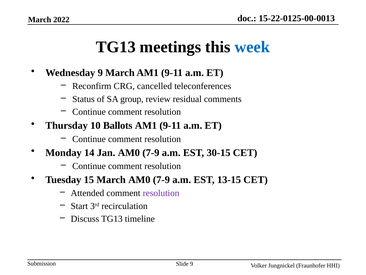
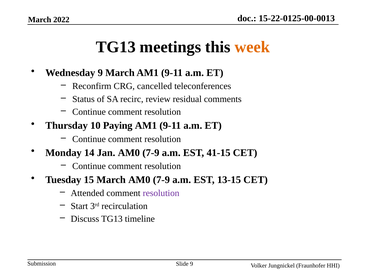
week colour: blue -> orange
group: group -> recirc
Ballots: Ballots -> Paying
30-15: 30-15 -> 41-15
